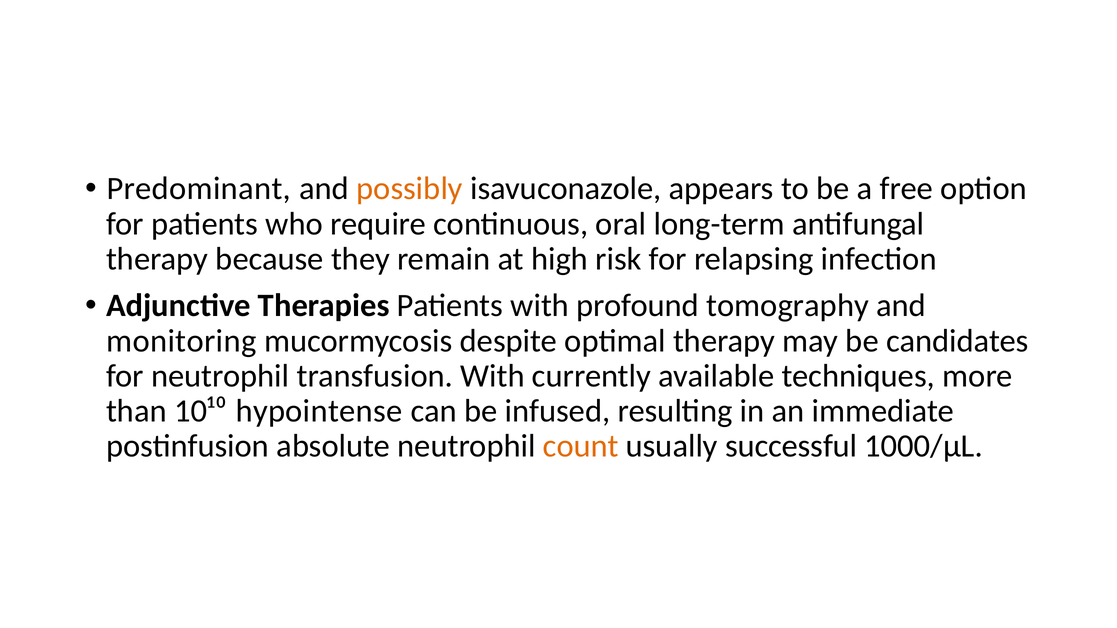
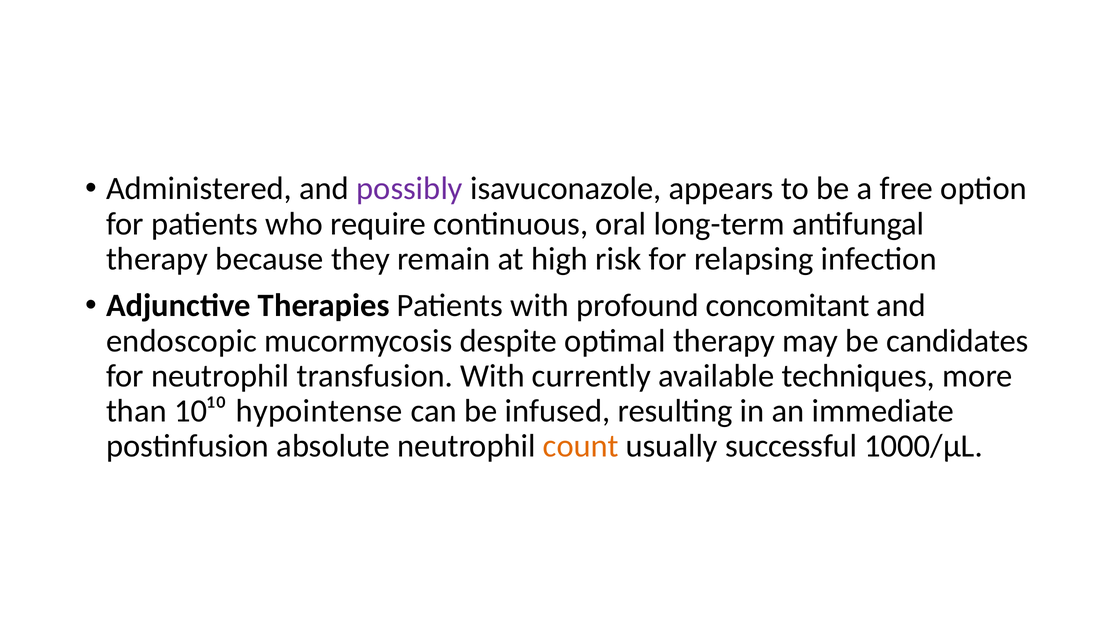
Predominant: Predominant -> Administered
possibly colour: orange -> purple
tomography: tomography -> concomitant
monitoring: monitoring -> endoscopic
